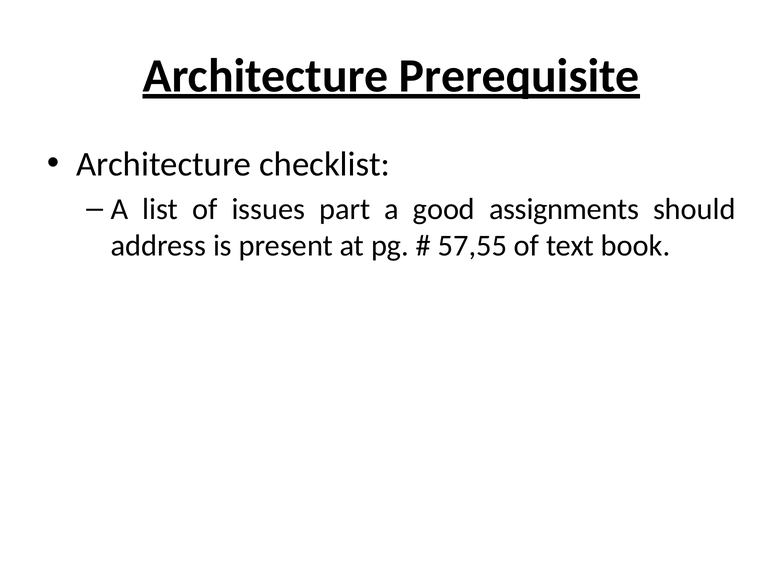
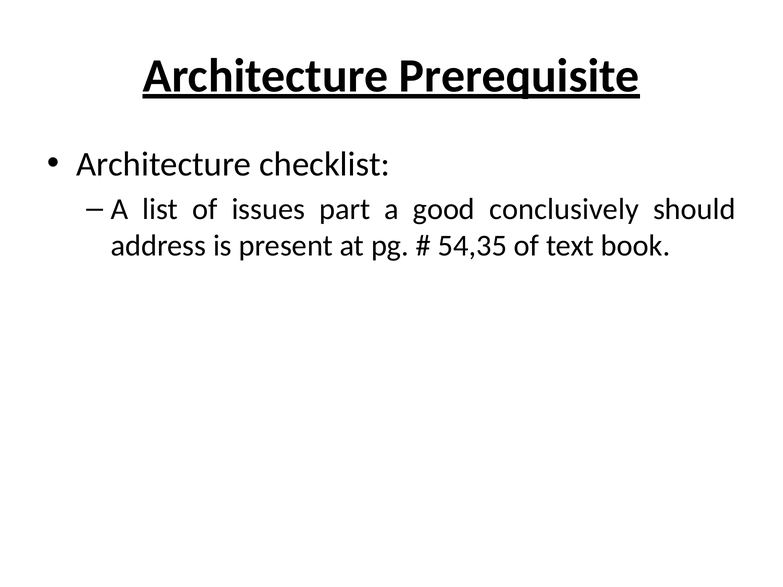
assignments: assignments -> conclusively
57,55: 57,55 -> 54,35
